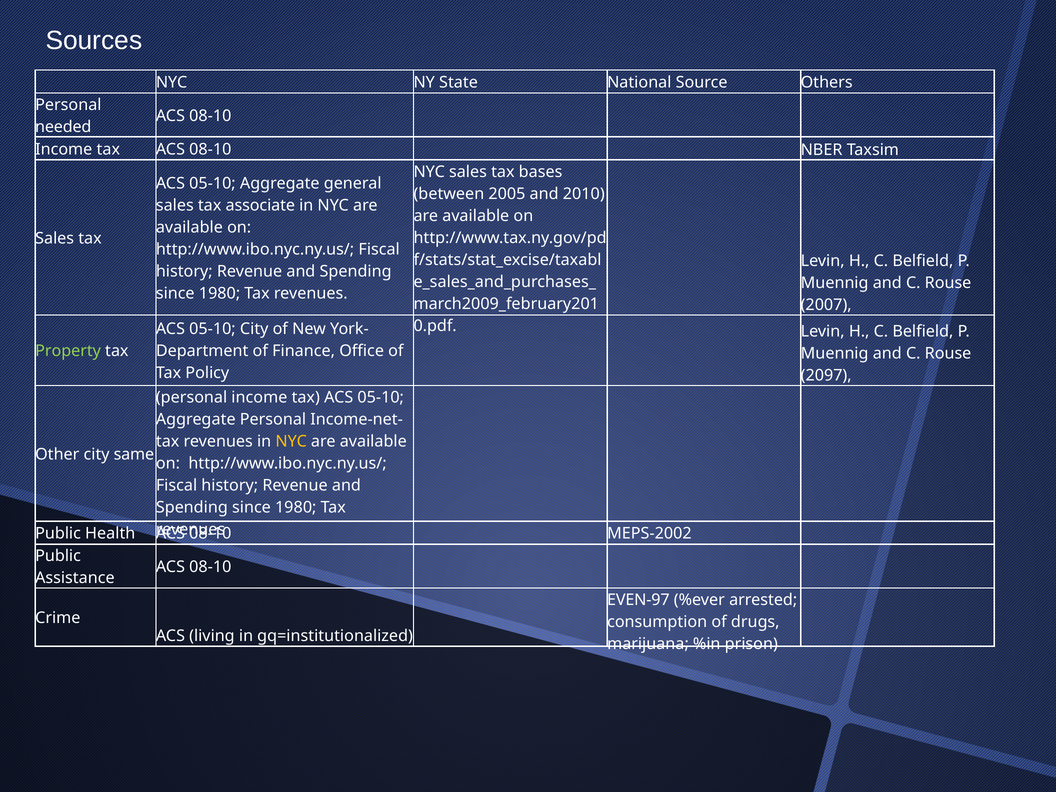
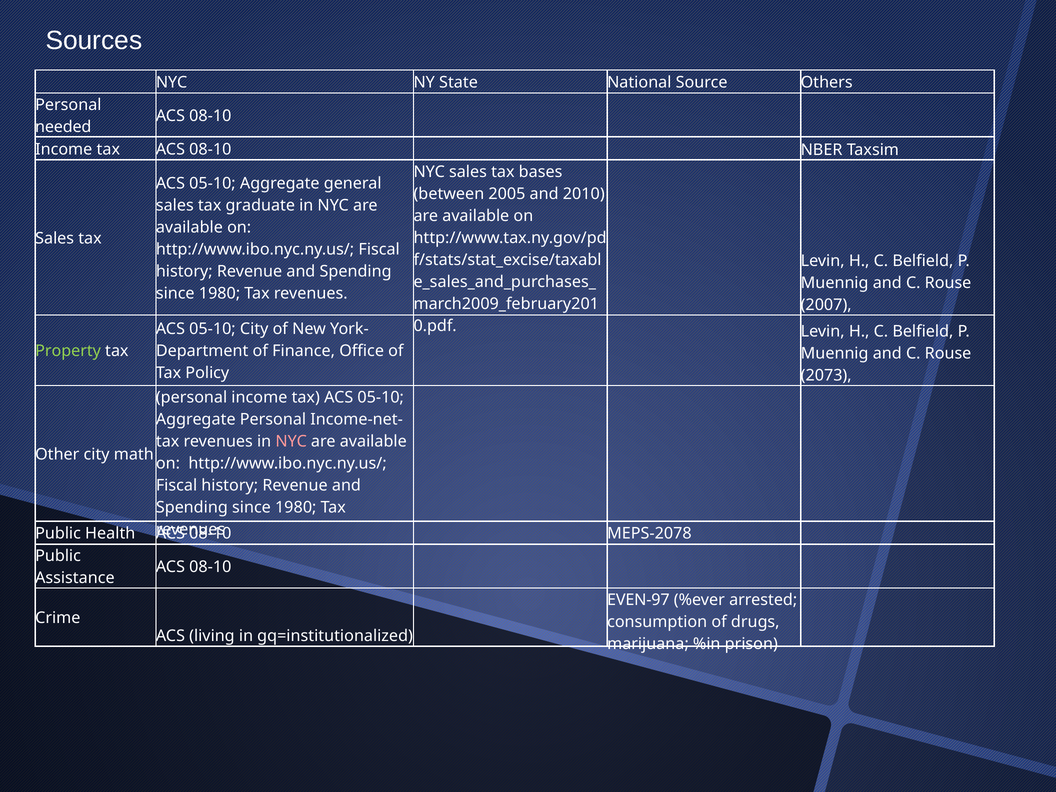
associate: associate -> graduate
2097: 2097 -> 2073
NYC at (291, 441) colour: yellow -> pink
same: same -> math
MEPS-2002: MEPS-2002 -> MEPS-2078
